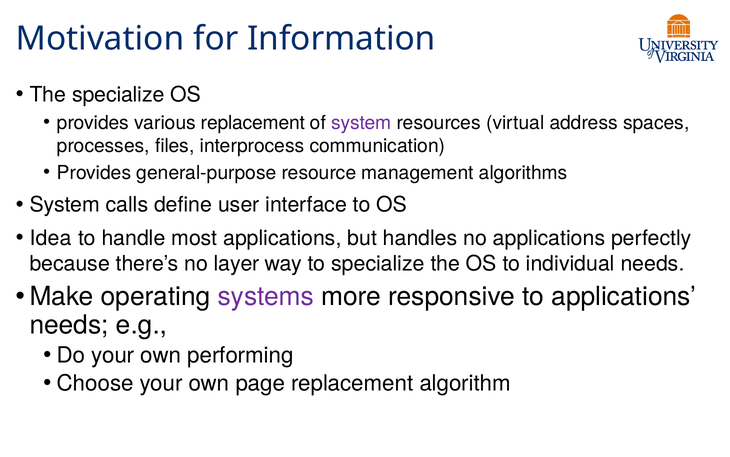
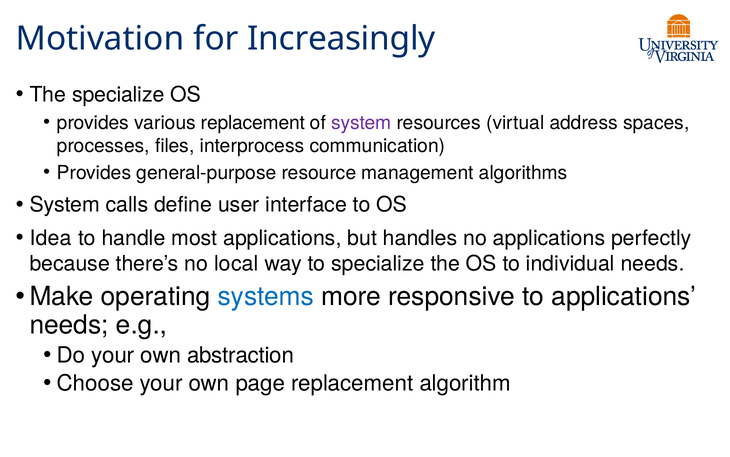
Information: Information -> Increasingly
layer: layer -> local
systems colour: purple -> blue
performing: performing -> abstraction
